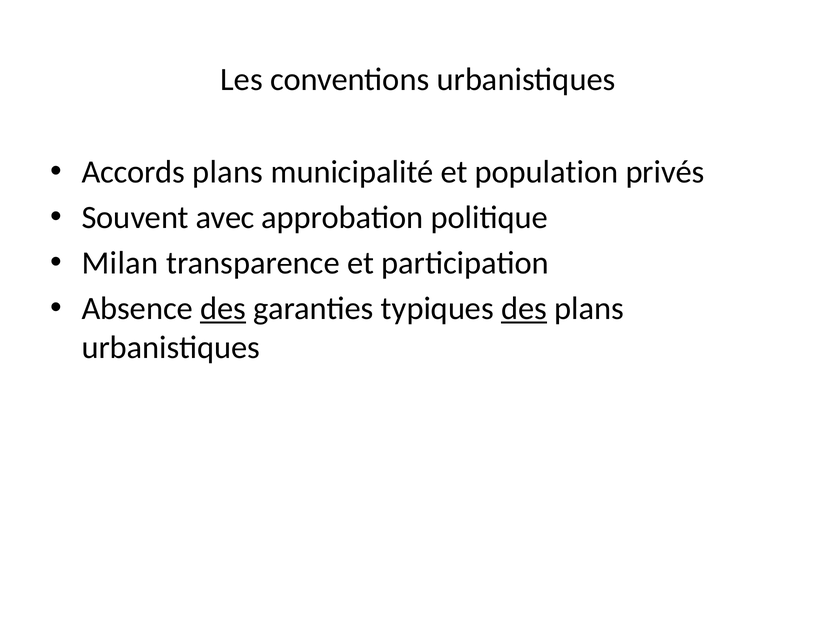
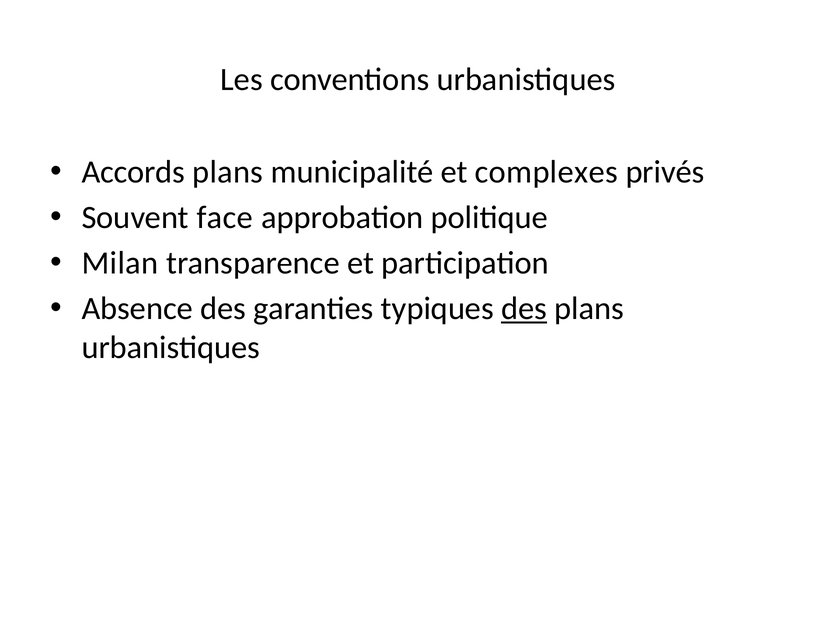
population: population -> complexes
avec: avec -> face
des at (223, 309) underline: present -> none
